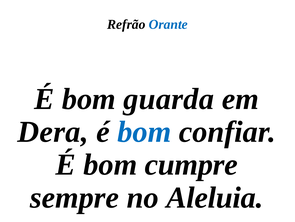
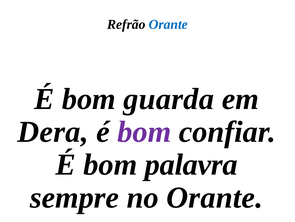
bom at (144, 131) colour: blue -> purple
cumpre: cumpre -> palavra
no Aleluia: Aleluia -> Orante
